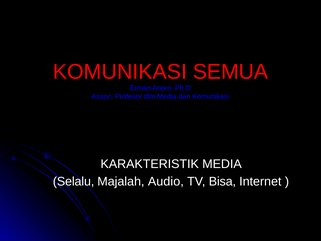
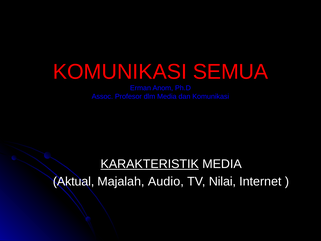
KARAKTERISTIK underline: none -> present
Selalu: Selalu -> Aktual
Bisa: Bisa -> Nilai
